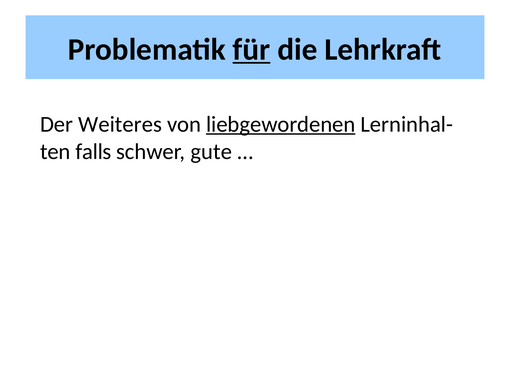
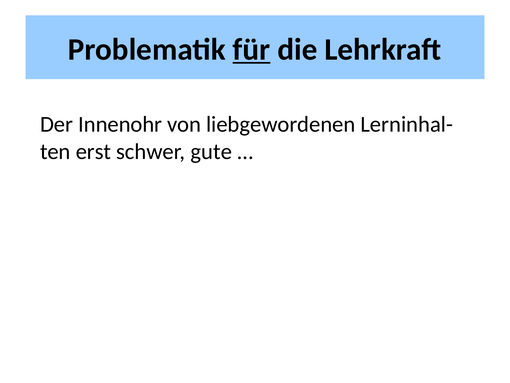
Weiteres: Weiteres -> Innenohr
liebgewordenen underline: present -> none
falls: falls -> erst
